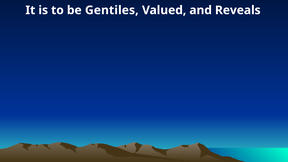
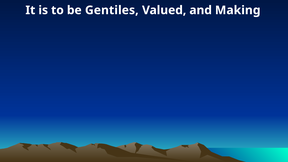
Reveals: Reveals -> Making
